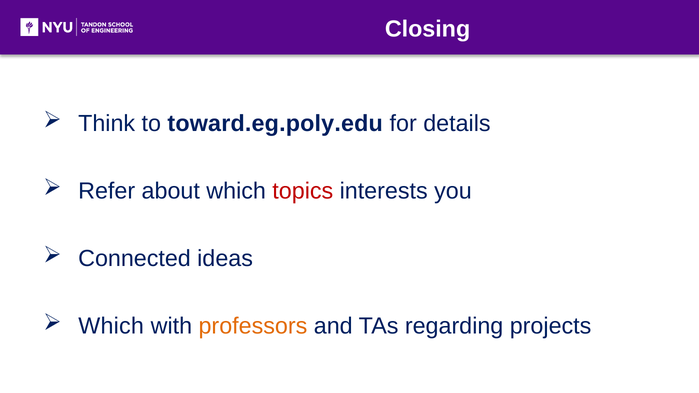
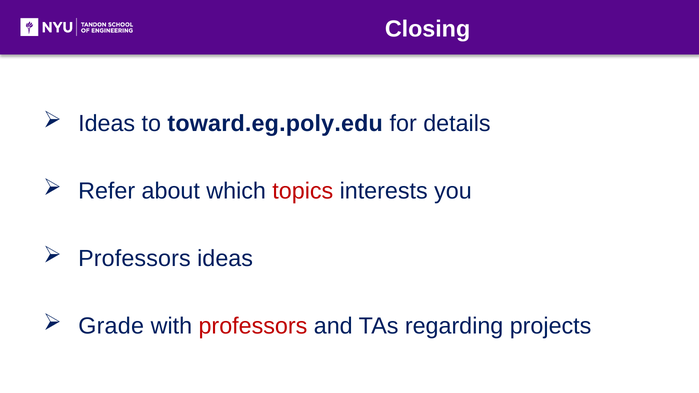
Think at (107, 124): Think -> Ideas
Connected at (135, 259): Connected -> Professors
Which at (111, 326): Which -> Grade
professors at (253, 326) colour: orange -> red
